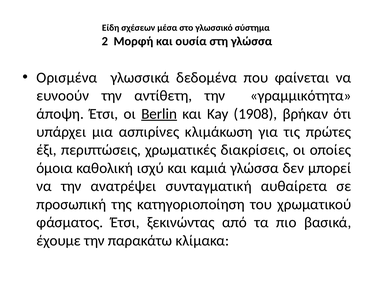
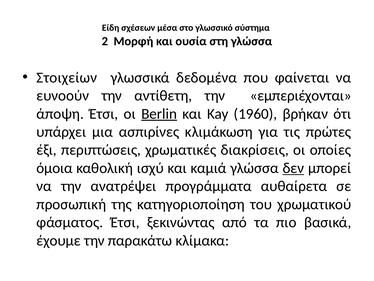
Ορισμένα: Ορισμένα -> Στοιχείων
γραμμικότητα: γραμμικότητα -> εμπεριέχονται
1908: 1908 -> 1960
δεν underline: none -> present
συνταγματική: συνταγματική -> προγράμματα
